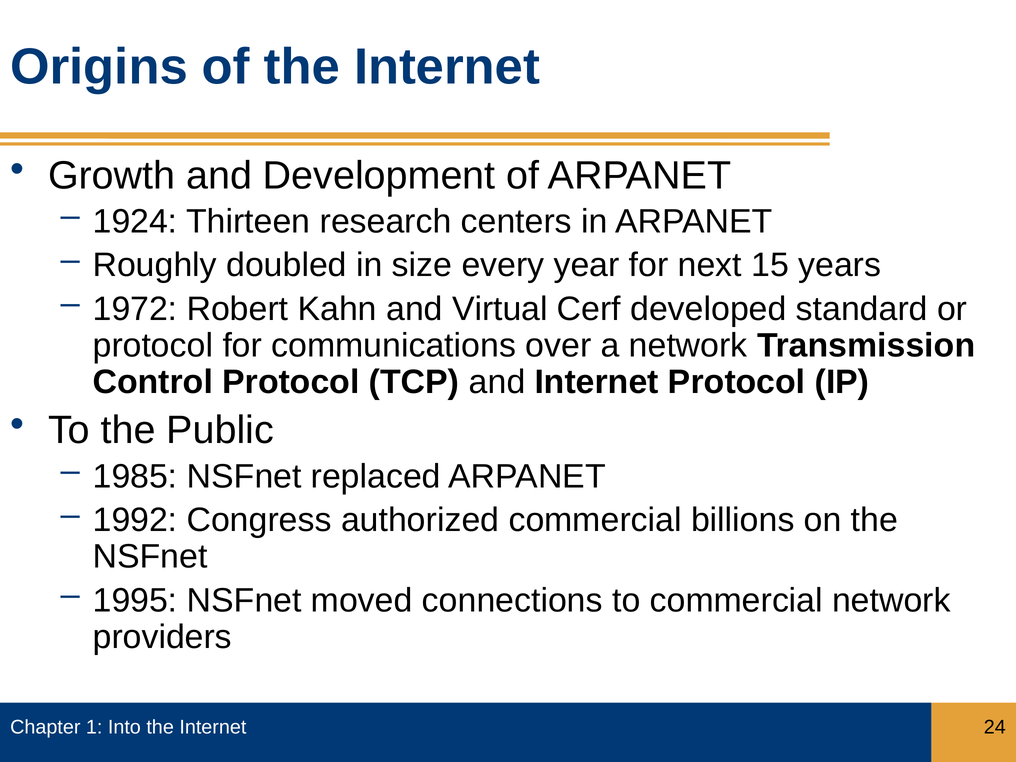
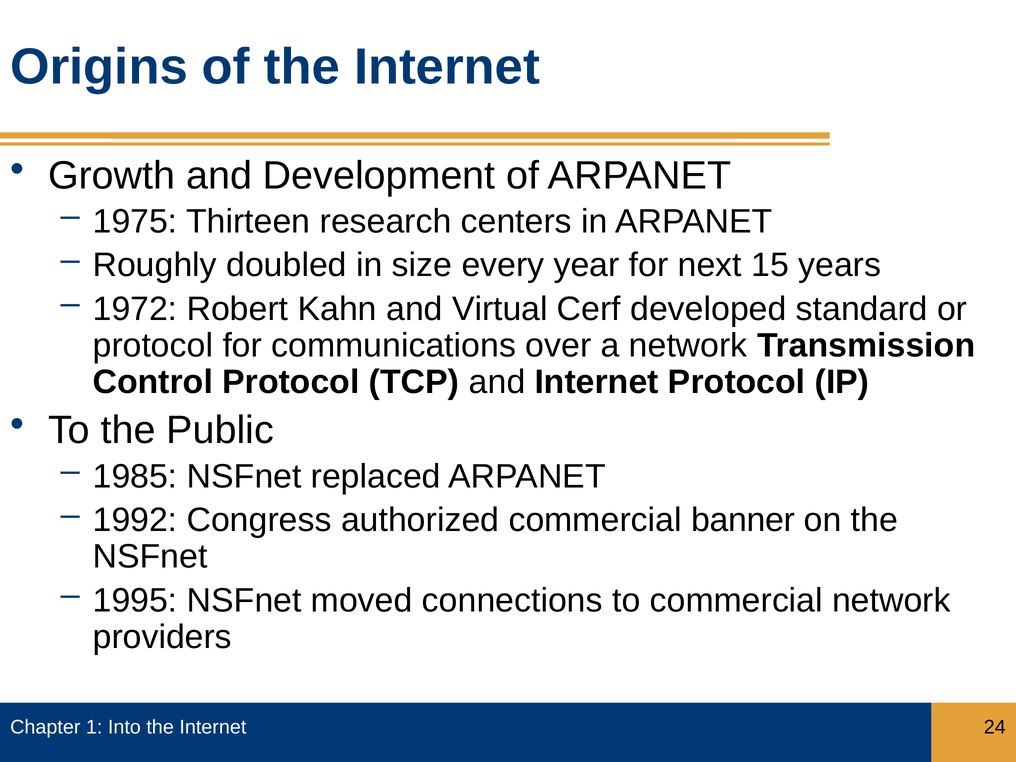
1924: 1924 -> 1975
billions: billions -> banner
